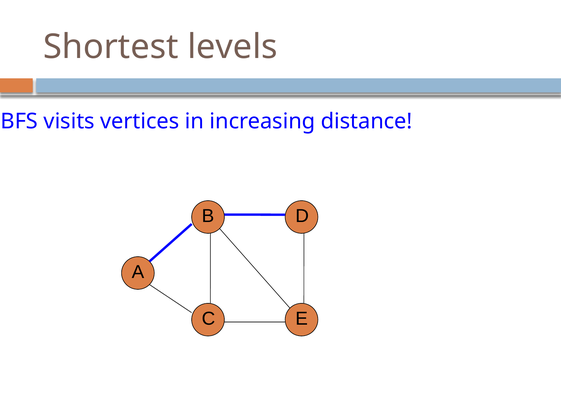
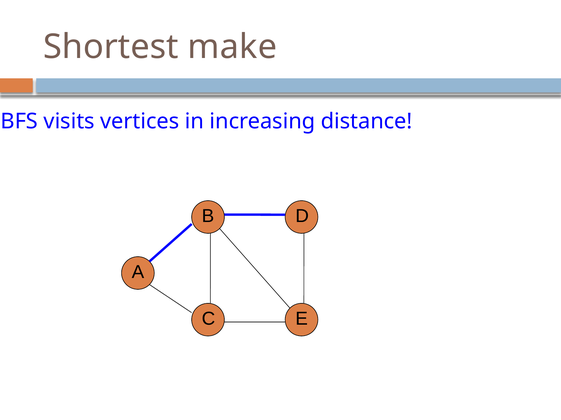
levels: levels -> make
